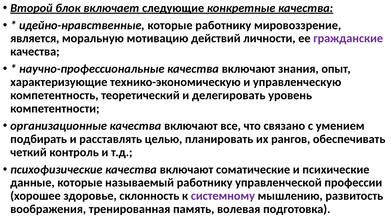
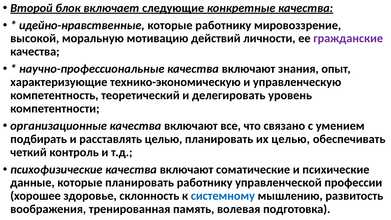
является: является -> высокой
их рангов: рангов -> целью
которые называемый: называемый -> планировать
системному colour: purple -> blue
